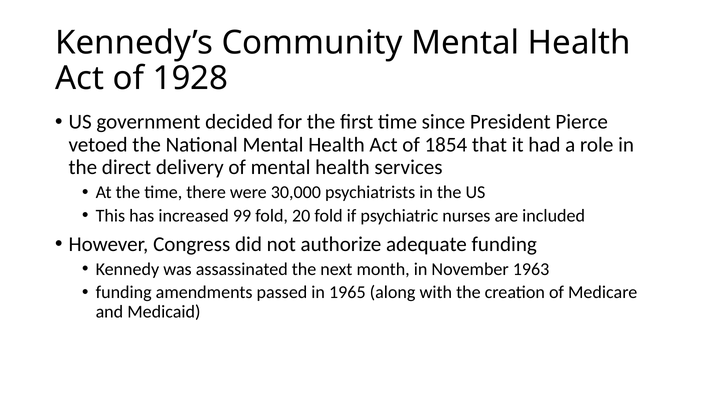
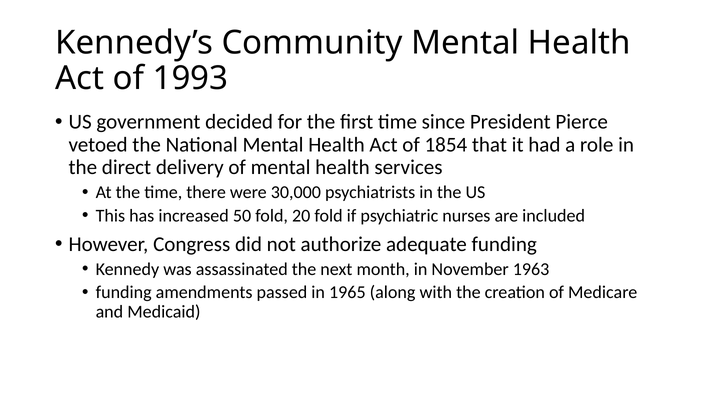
1928: 1928 -> 1993
99: 99 -> 50
